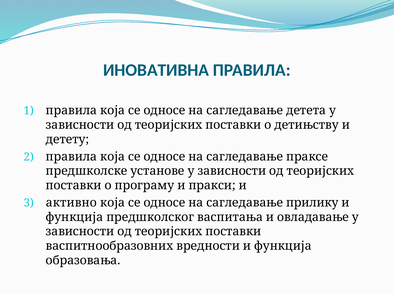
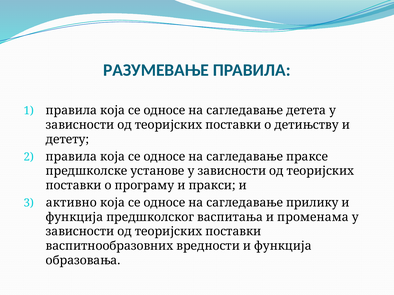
ИНОВАТИВНА: ИНОВАТИВНА -> РАЗУМЕВАЊЕ
овладавање: овладавање -> променама
